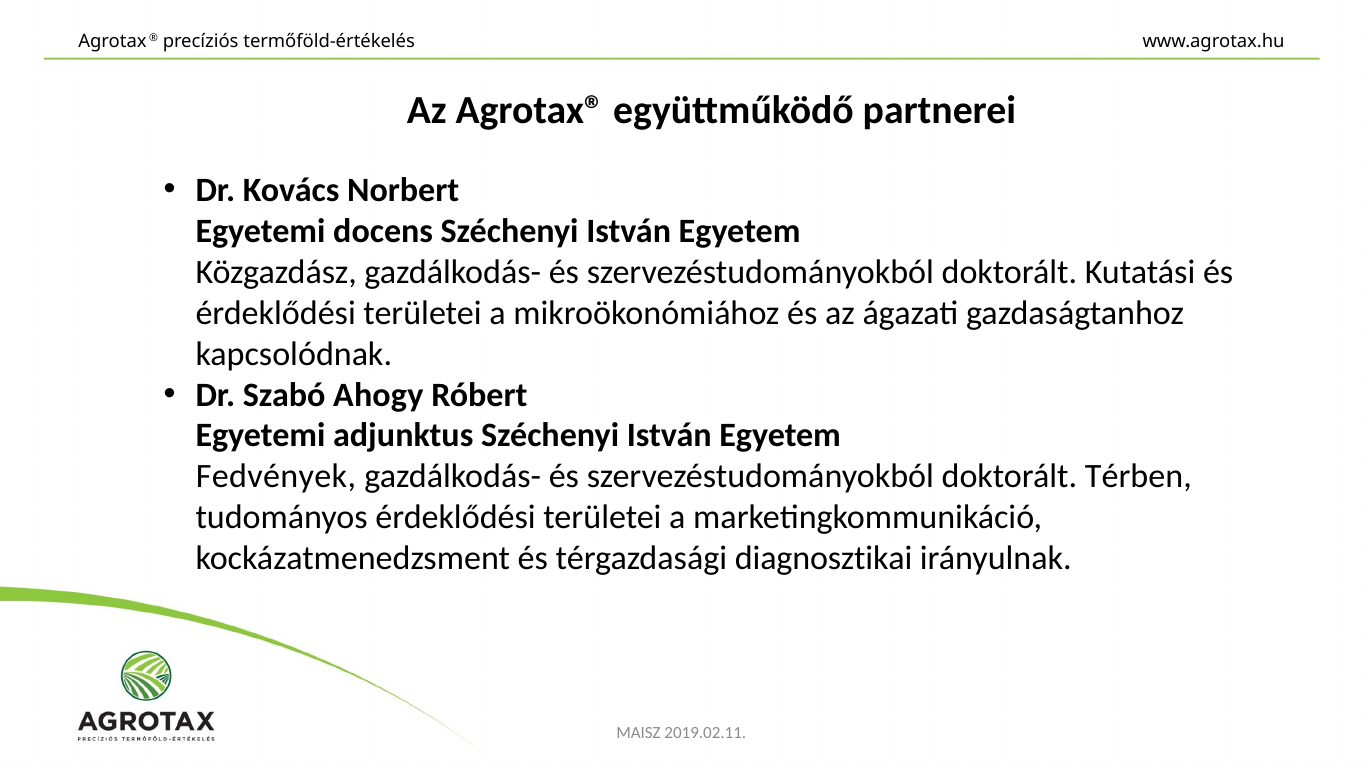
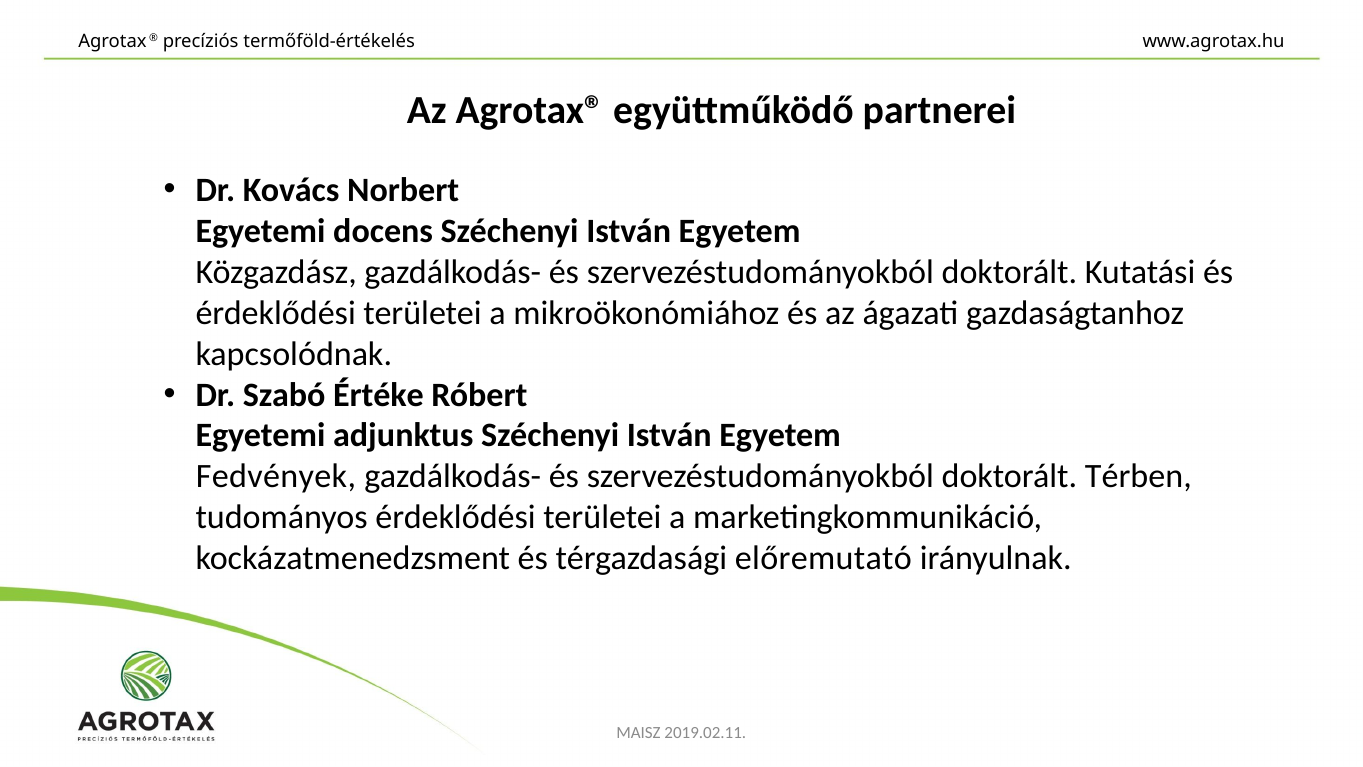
Ahogy: Ahogy -> Értéke
diagnosztikai: diagnosztikai -> előremutató
